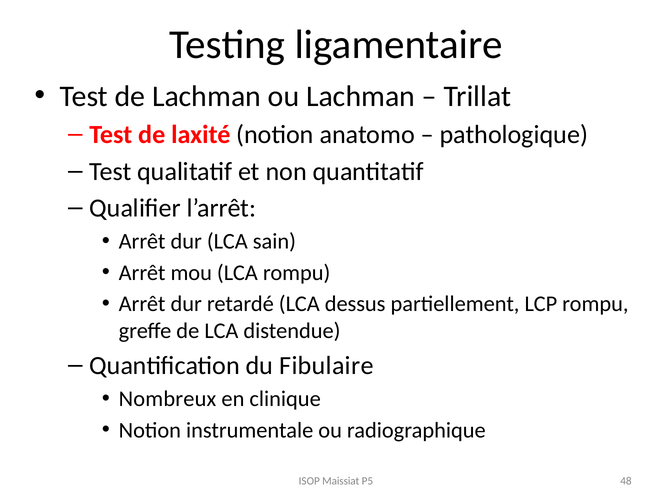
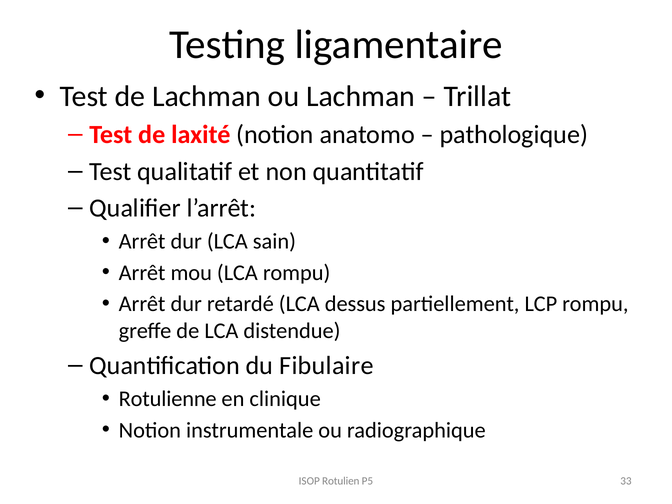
Nombreux: Nombreux -> Rotulienne
Maissiat: Maissiat -> Rotulien
48: 48 -> 33
